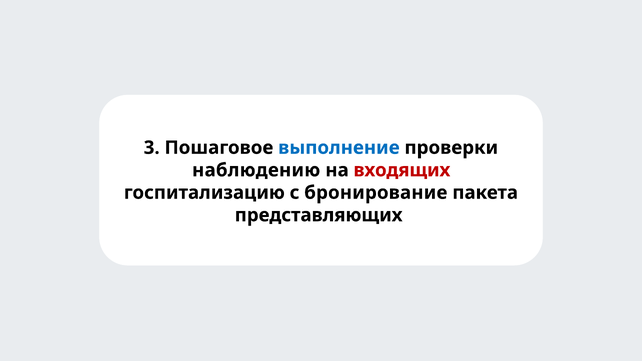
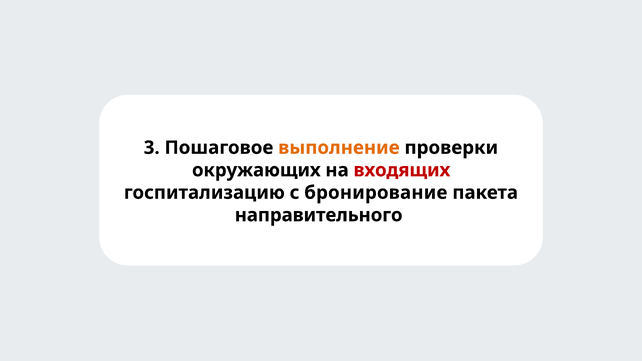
выполнение colour: blue -> orange
наблюдению: наблюдению -> окружающих
представляющих: представляющих -> направительного
